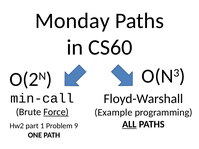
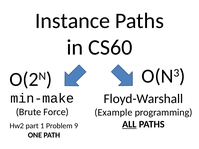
Monday: Monday -> Instance
min-call: min-call -> min-make
Force underline: present -> none
